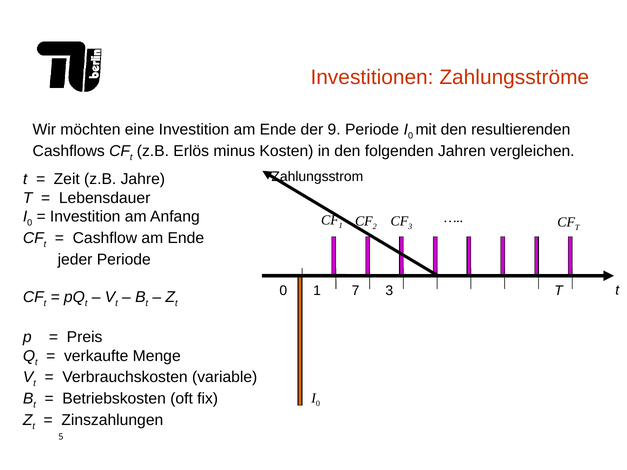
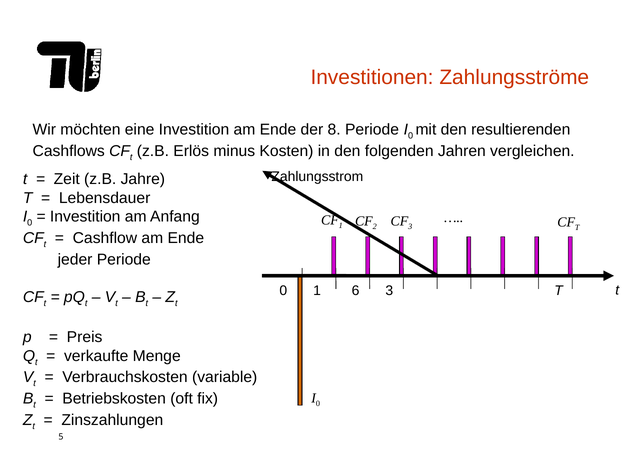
9: 9 -> 8
7: 7 -> 6
